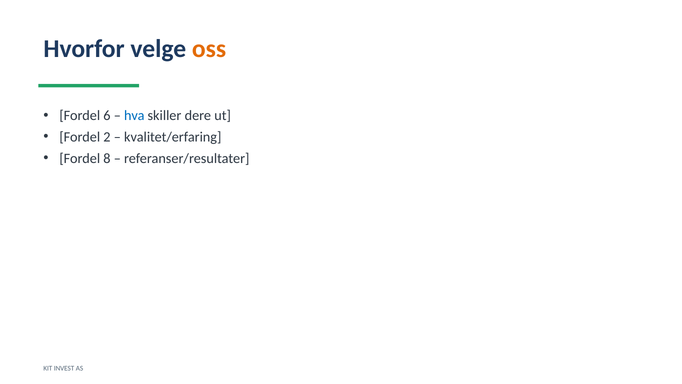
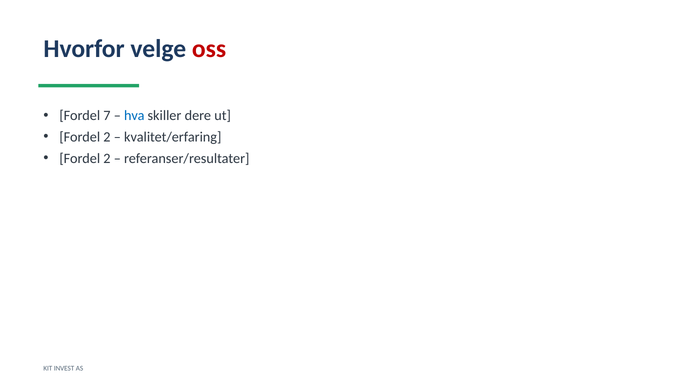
oss colour: orange -> red
6: 6 -> 7
8 at (107, 158): 8 -> 2
